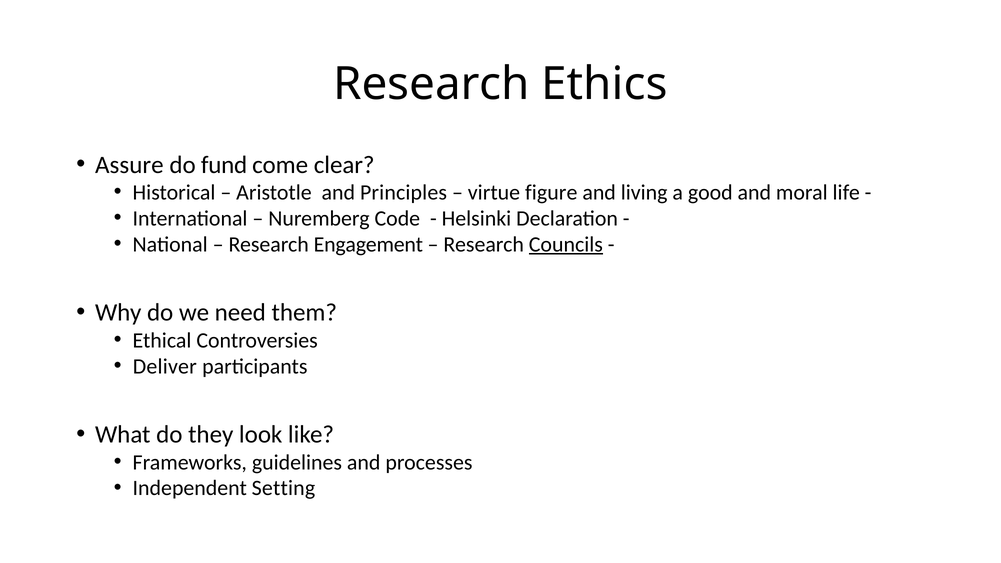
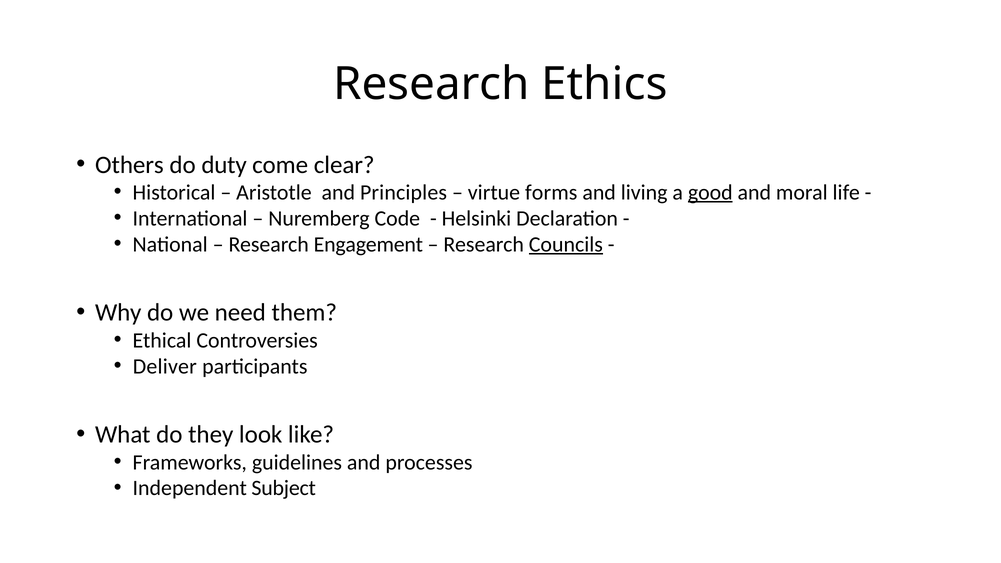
Assure: Assure -> Others
fund: fund -> duty
figure: figure -> forms
good underline: none -> present
Setting: Setting -> Subject
